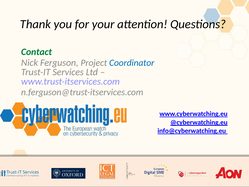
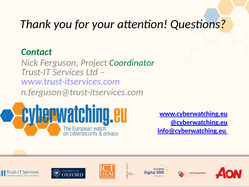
Coordinator colour: blue -> green
